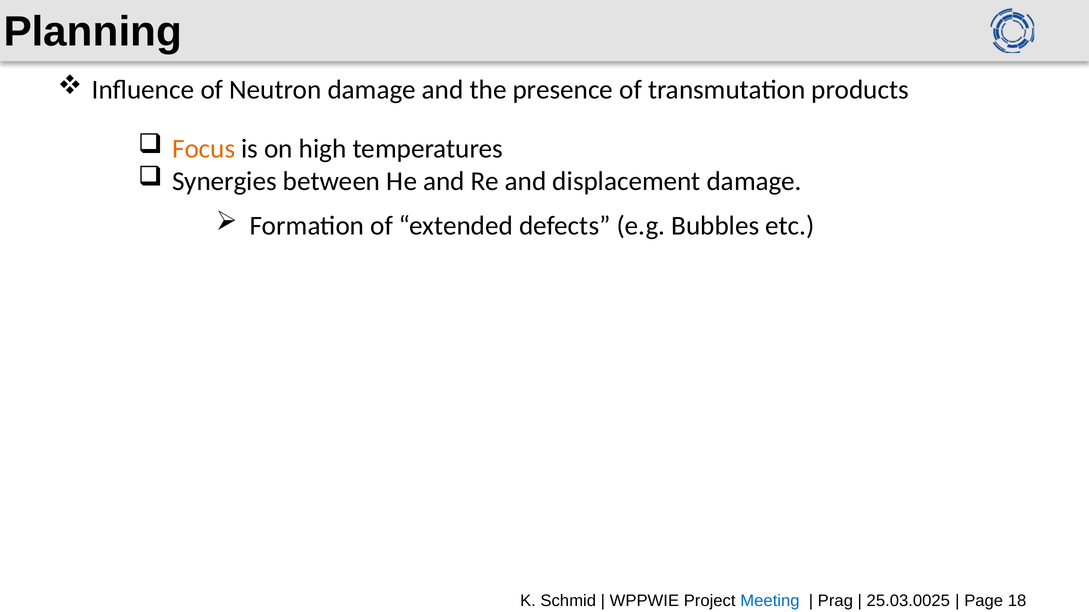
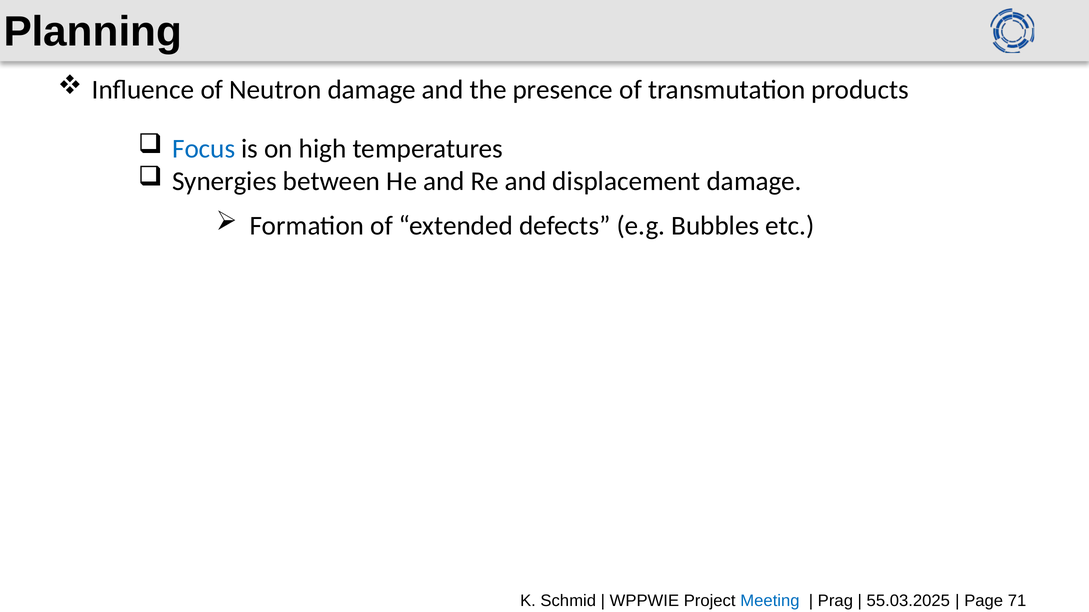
Focus colour: orange -> blue
25.03.0025: 25.03.0025 -> 55.03.2025
18: 18 -> 71
